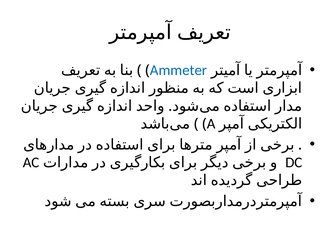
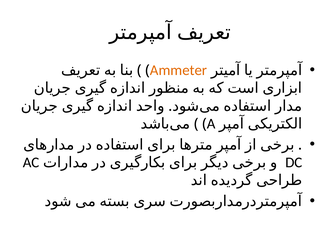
Ammeter colour: blue -> orange
